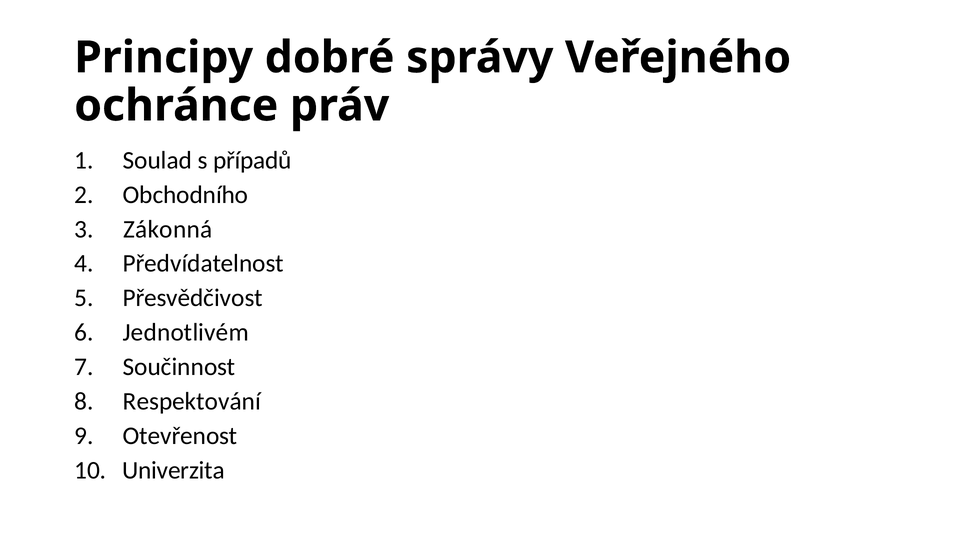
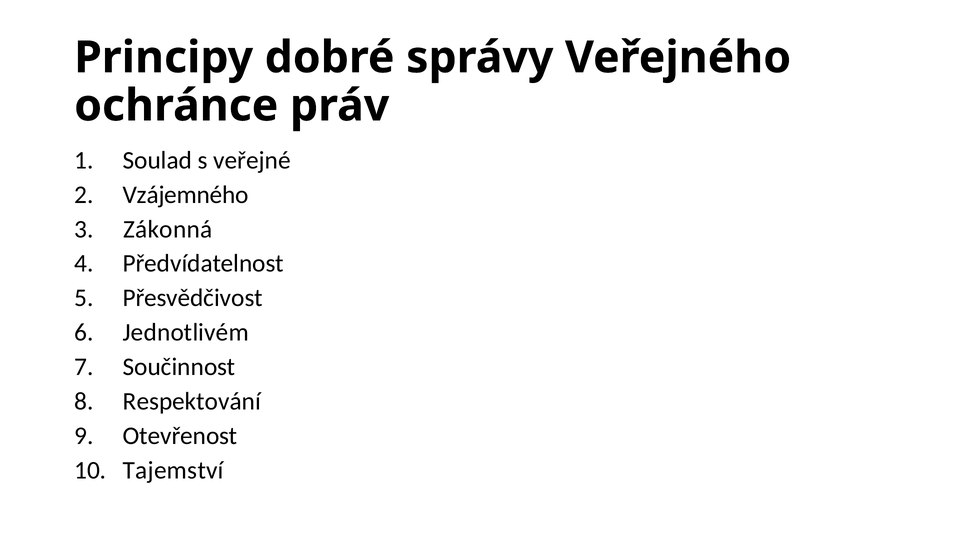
případů: případů -> veřejné
Obchodního: Obchodního -> Vzájemného
Univerzita: Univerzita -> Tajemství
